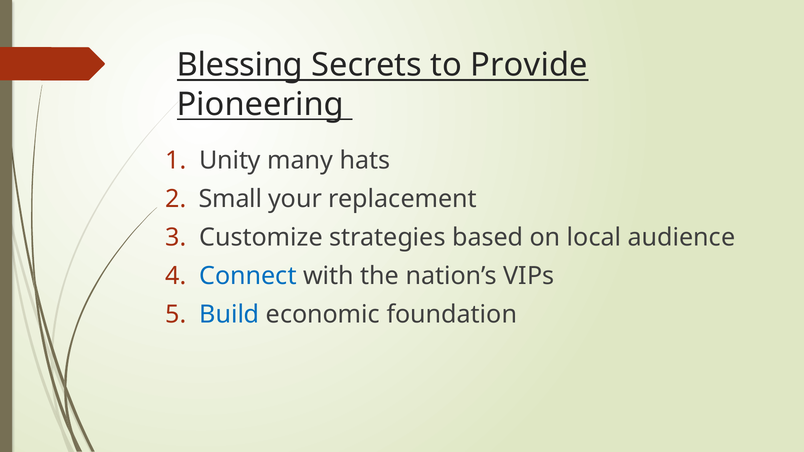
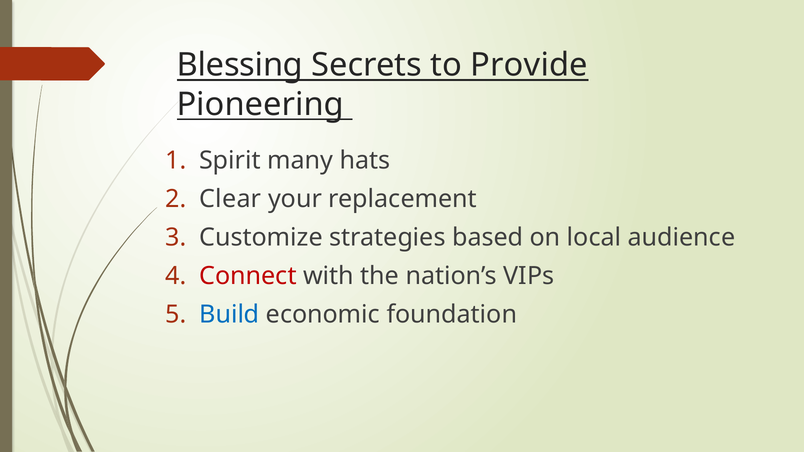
Unity: Unity -> Spirit
Small: Small -> Clear
Connect colour: blue -> red
